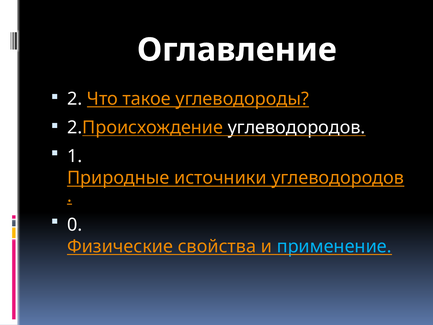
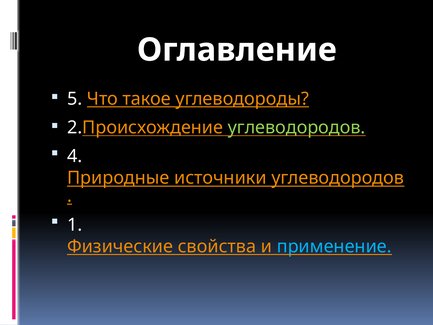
2: 2 -> 5
углеводородов at (297, 127) colour: white -> light green
1: 1 -> 4
0: 0 -> 1
